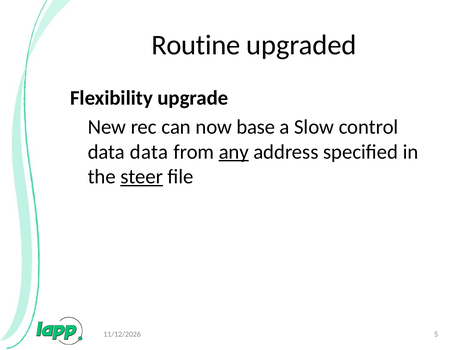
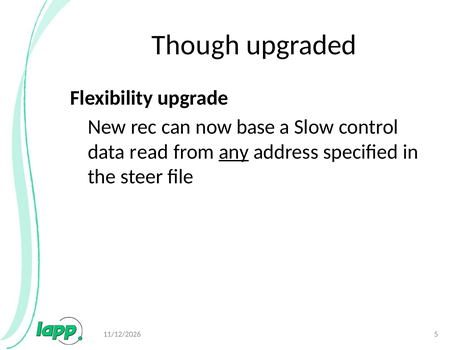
Routine: Routine -> Though
data data: data -> read
steer underline: present -> none
